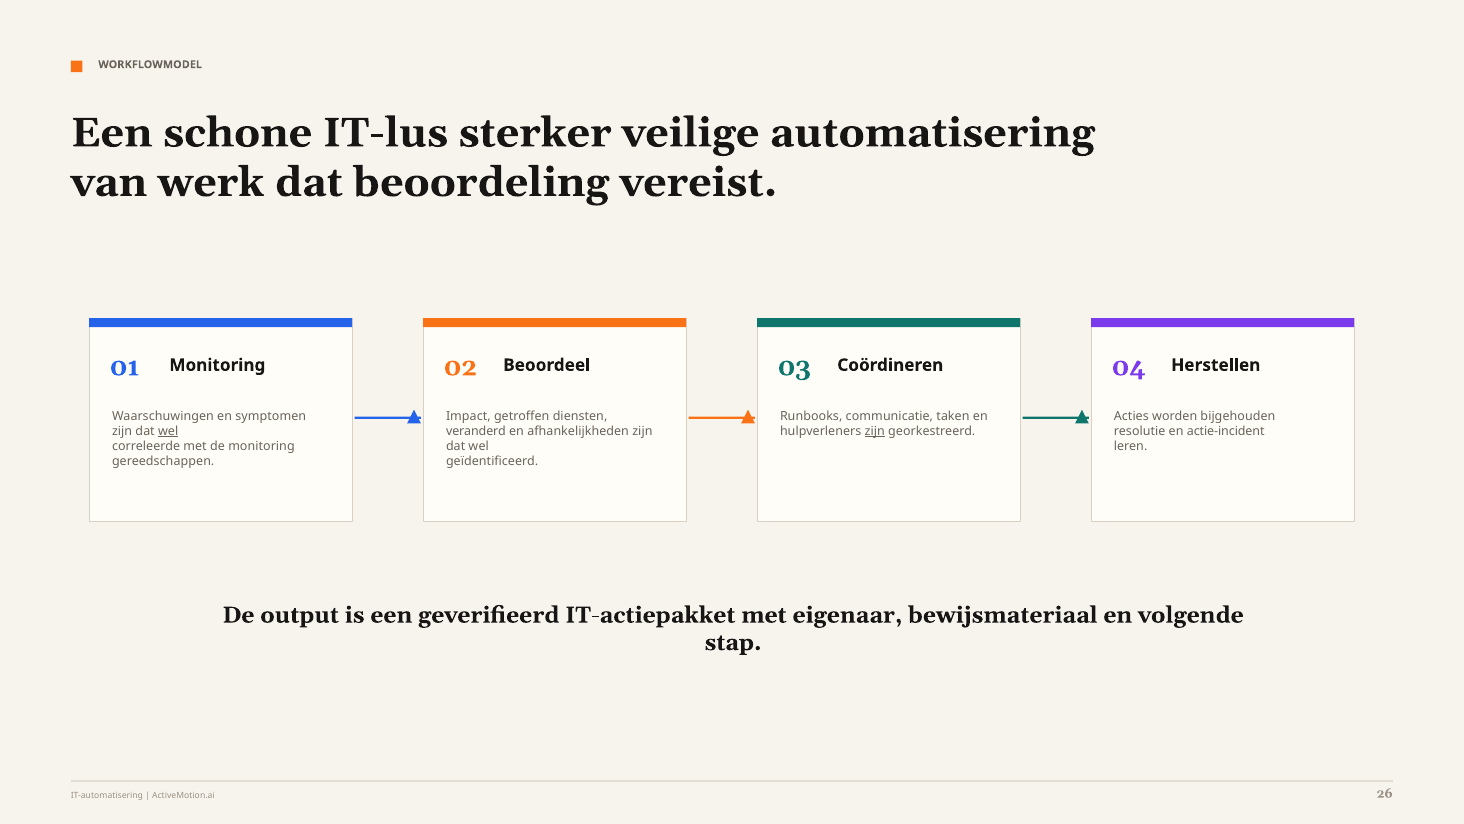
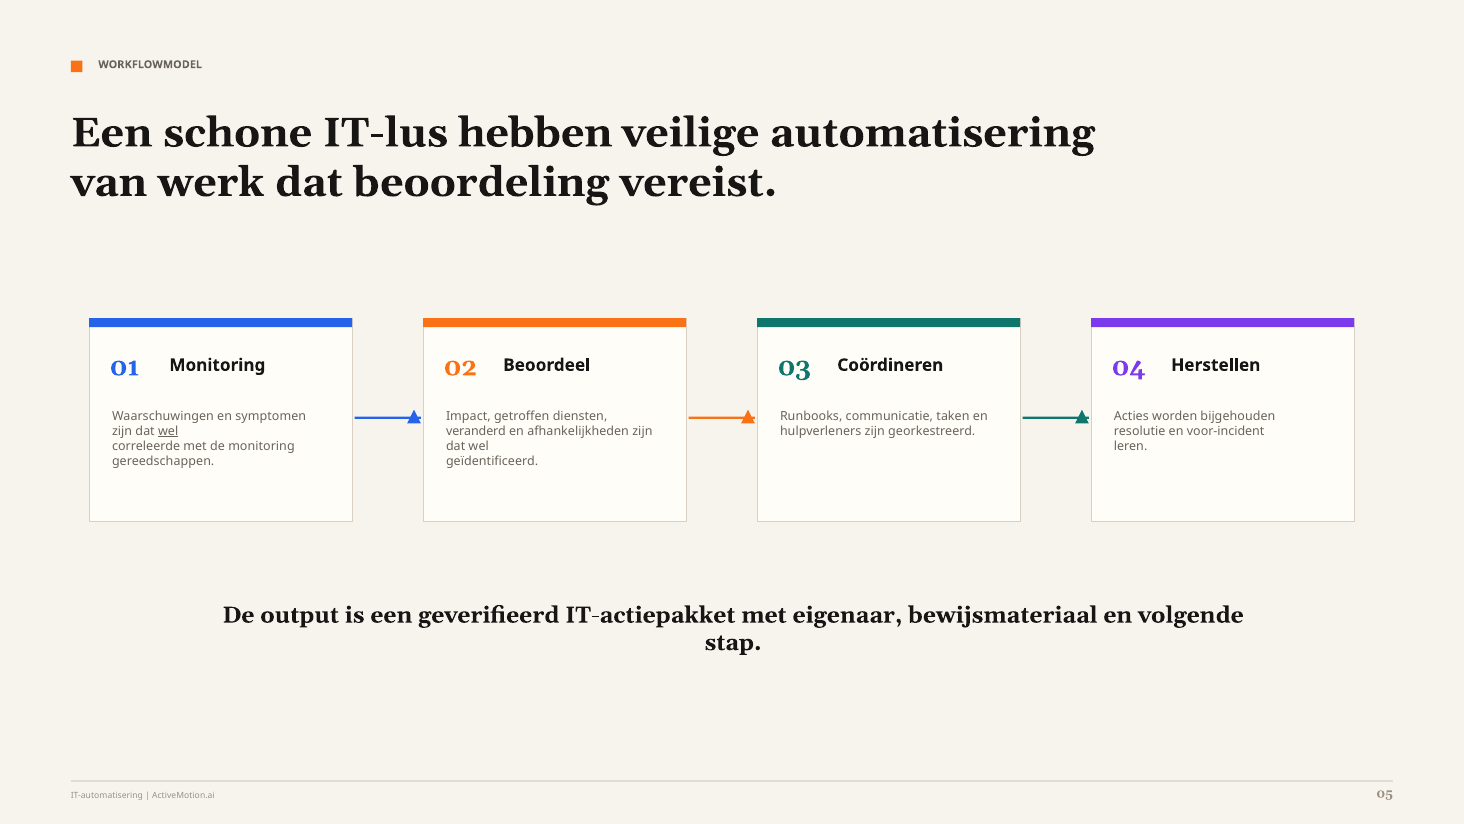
sterker: sterker -> hebben
zijn at (875, 431) underline: present -> none
actie-incident: actie-incident -> voor-incident
26: 26 -> 05
